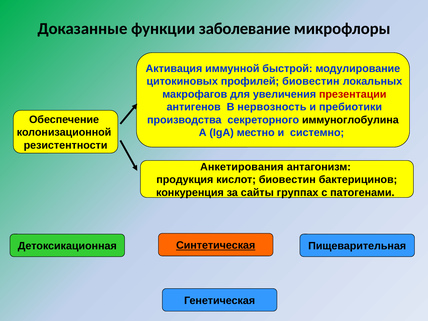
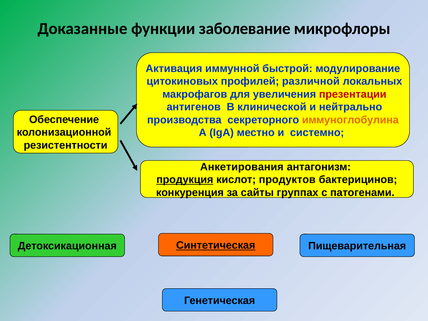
профилей биовестин: биовестин -> различной
нервозность: нервозность -> клинической
пребиотики: пребиотики -> нейтрально
иммуноглобулина colour: black -> orange
продукция underline: none -> present
кислот биовестин: биовестин -> продуктов
